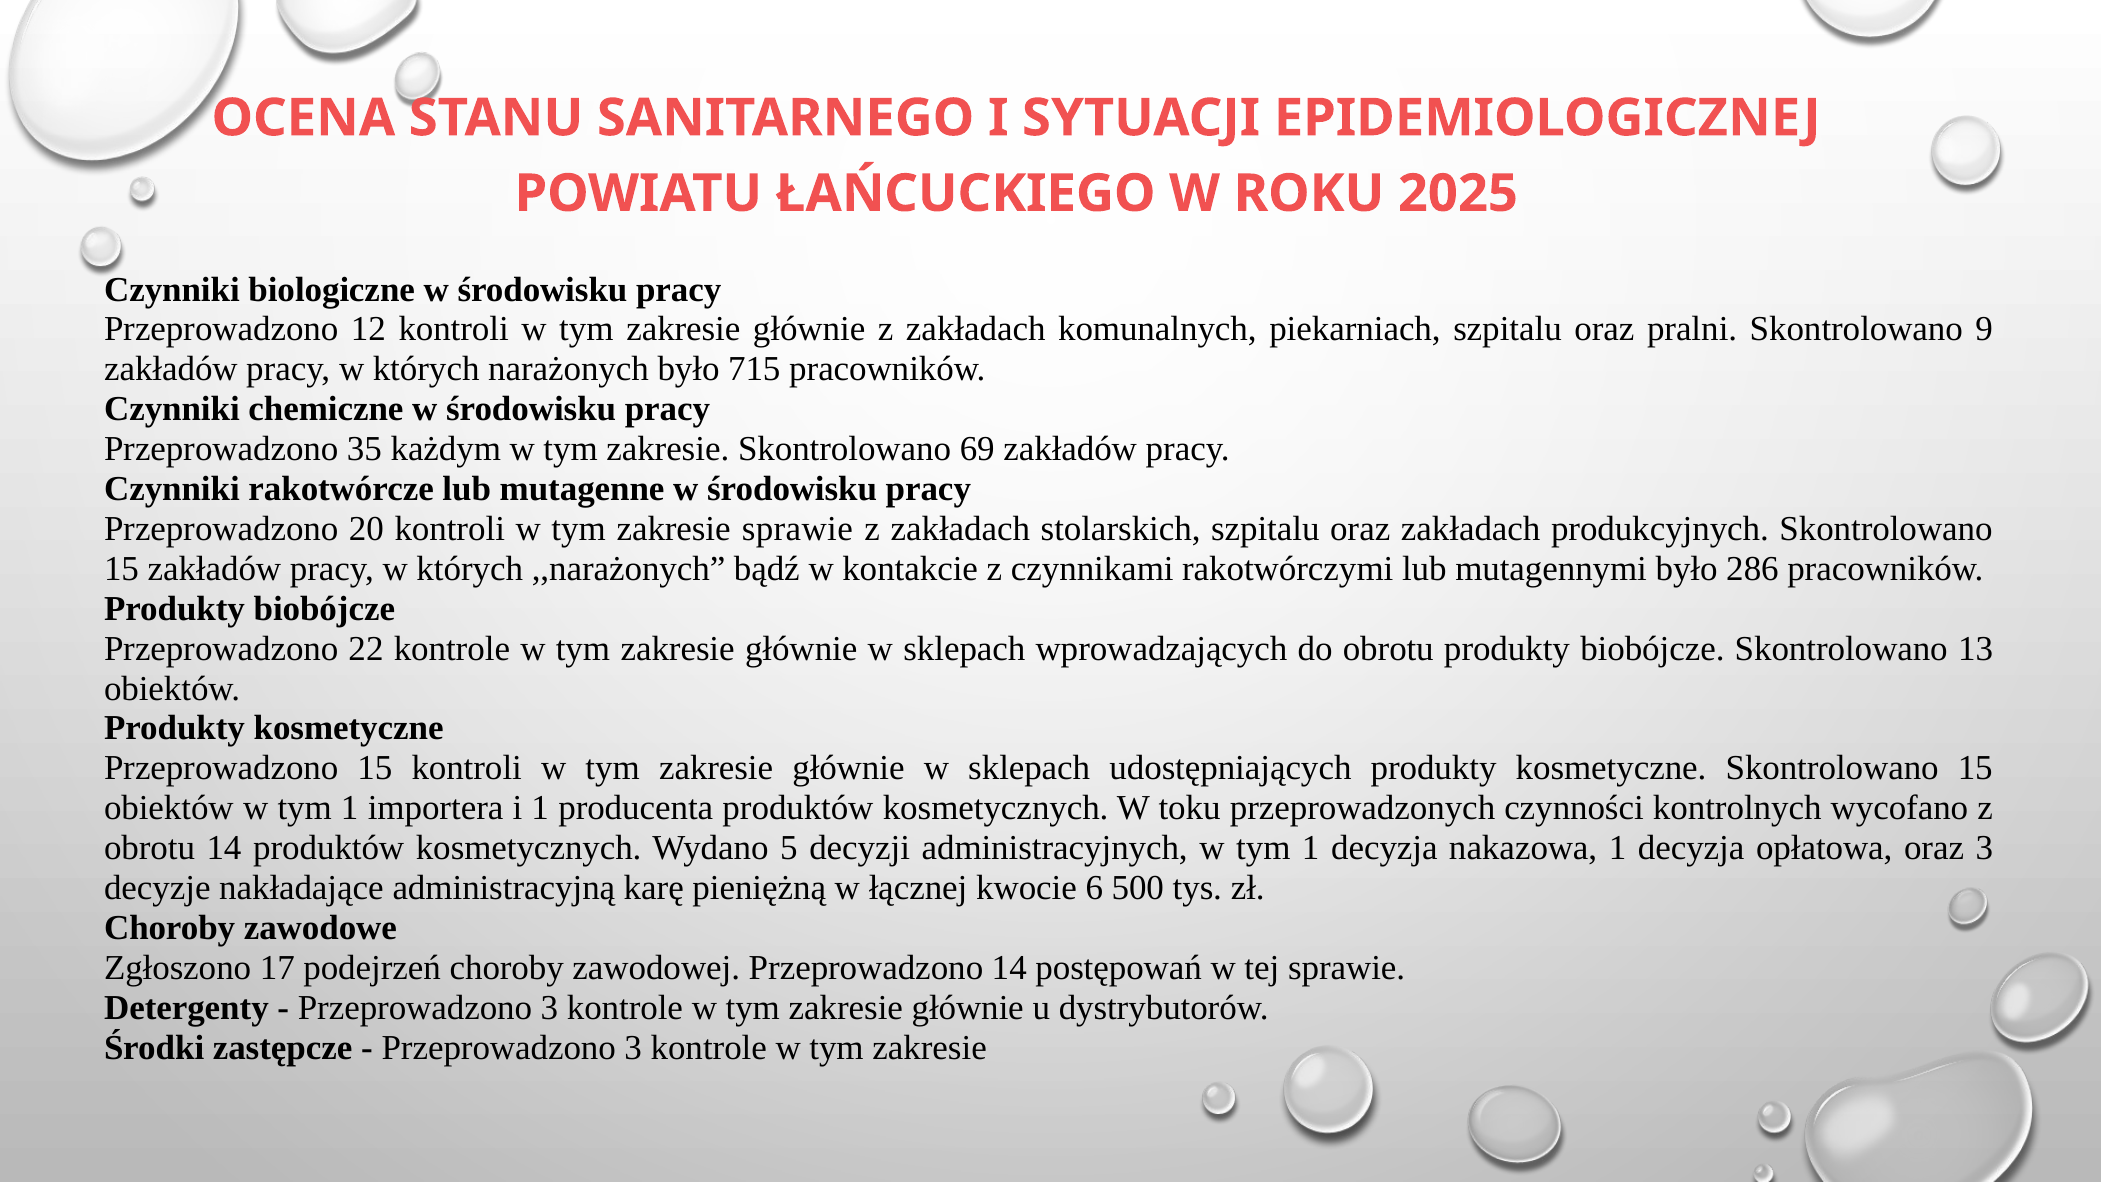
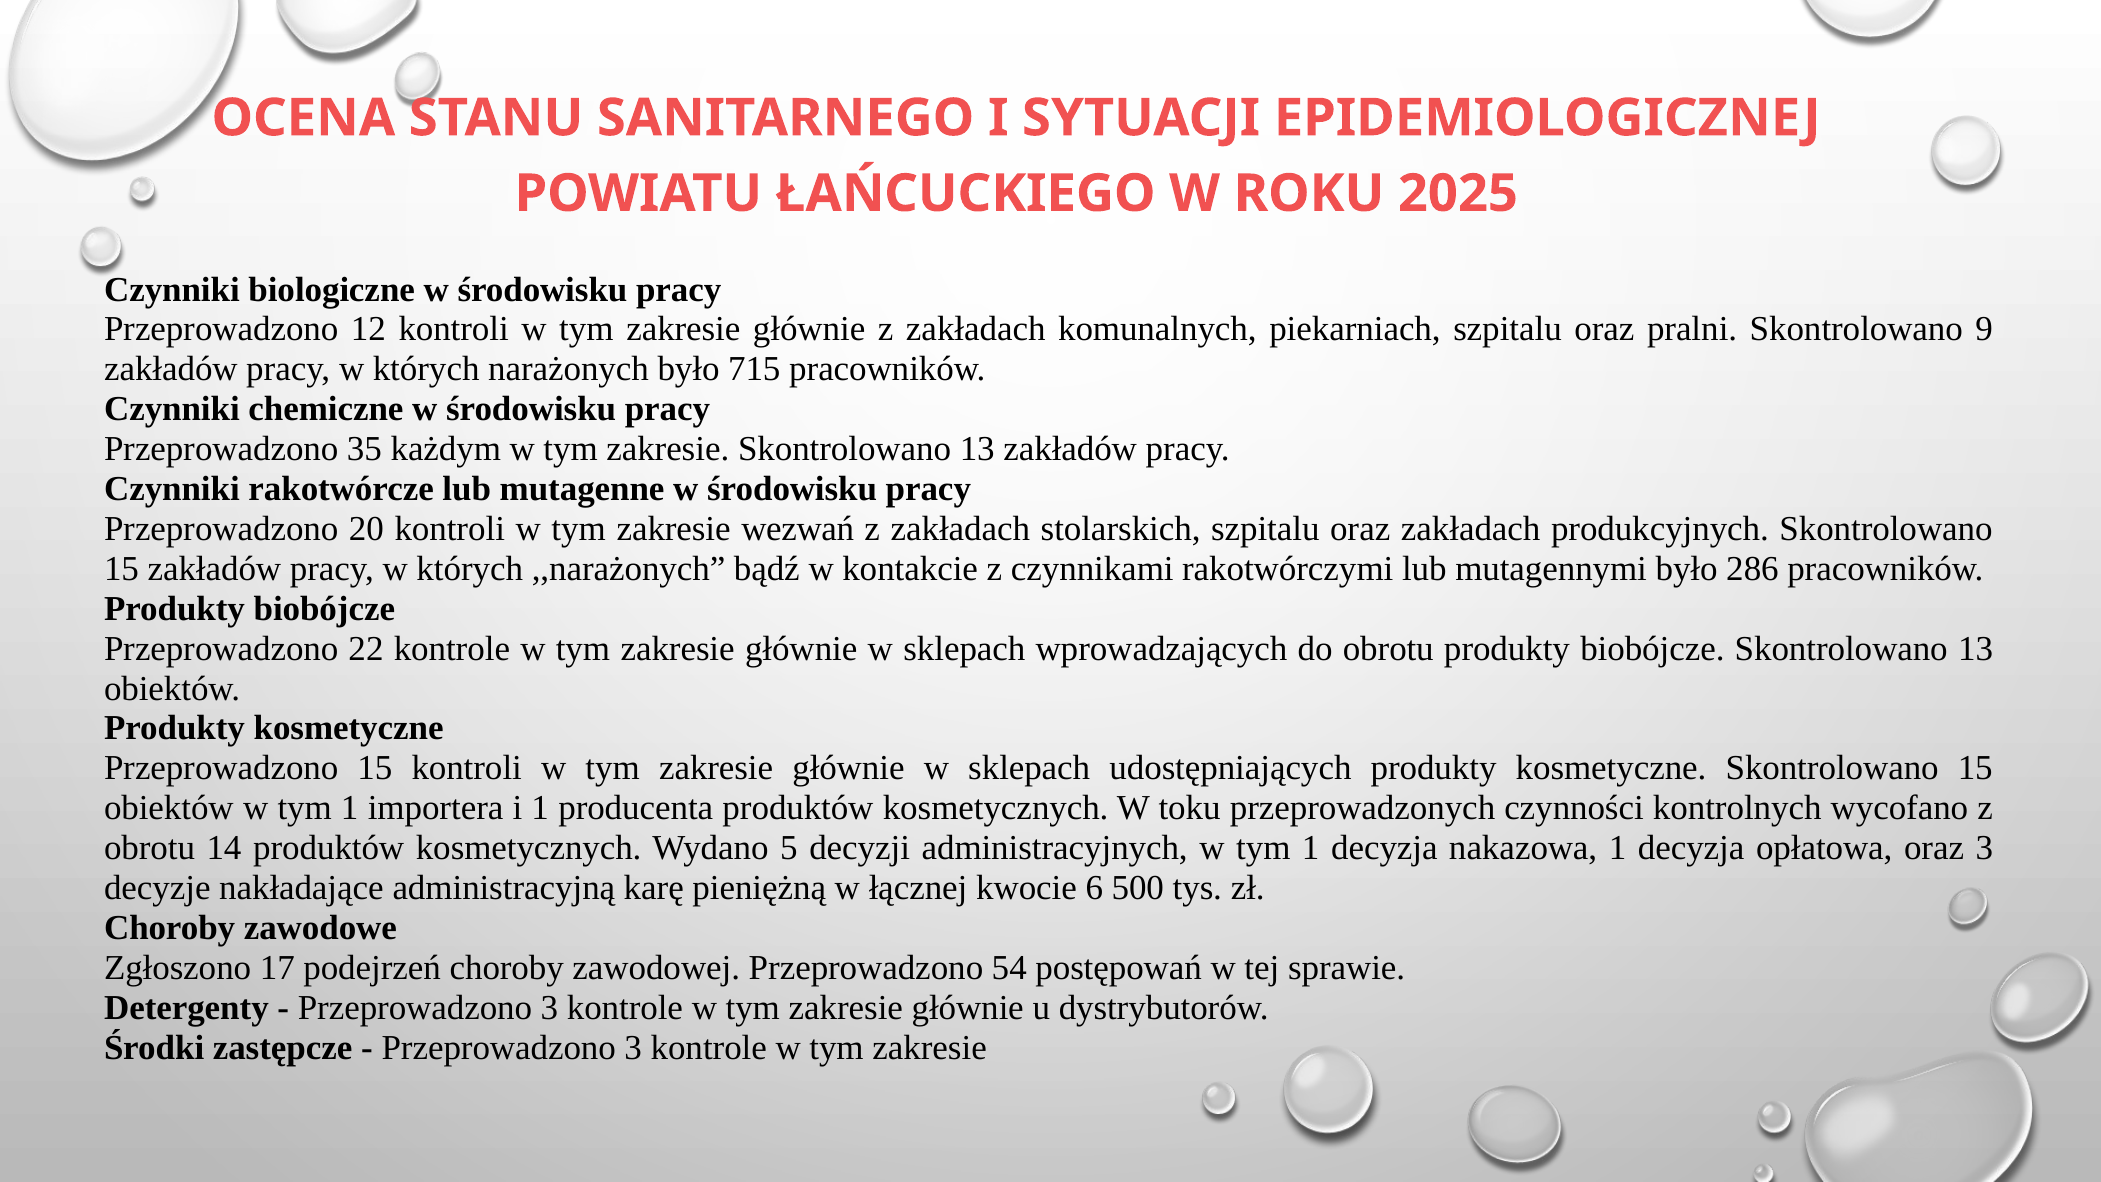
zakresie Skontrolowano 69: 69 -> 13
zakresie sprawie: sprawie -> wezwań
Przeprowadzono 14: 14 -> 54
